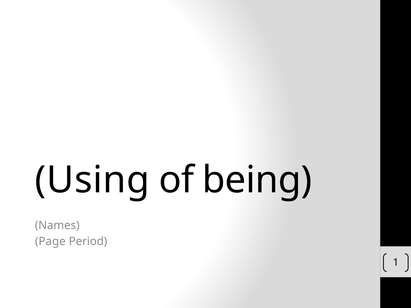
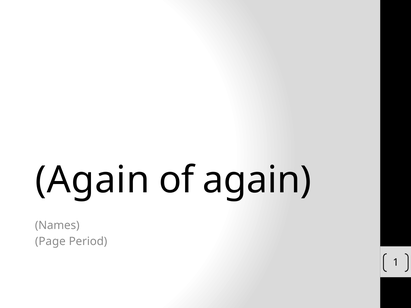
Using at (92, 180): Using -> Again
of being: being -> again
